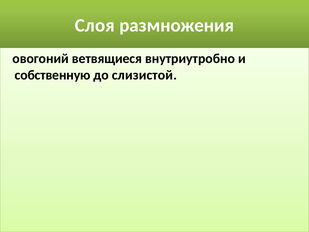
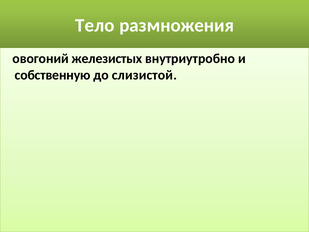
Слоя: Слоя -> Тело
ветвящиеся: ветвящиеся -> железистых
